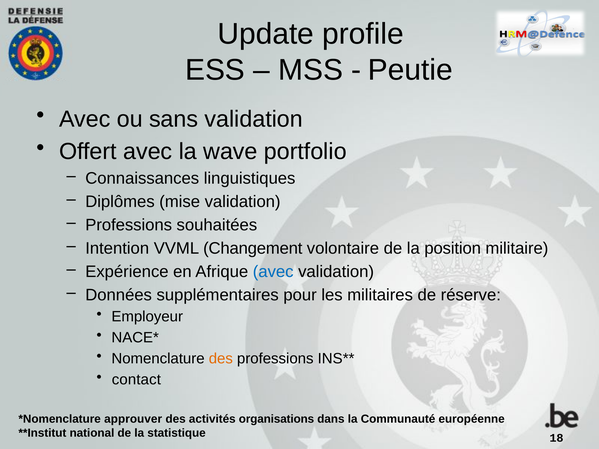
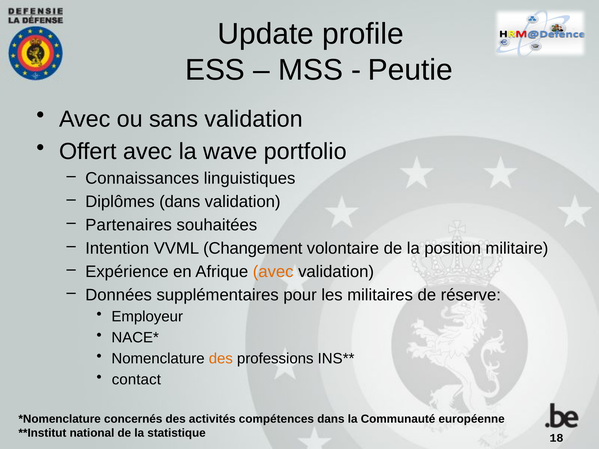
Diplômes mise: mise -> dans
Professions at (129, 225): Professions -> Partenaires
avec at (273, 272) colour: blue -> orange
approuver: approuver -> concernés
organisations: organisations -> compétences
